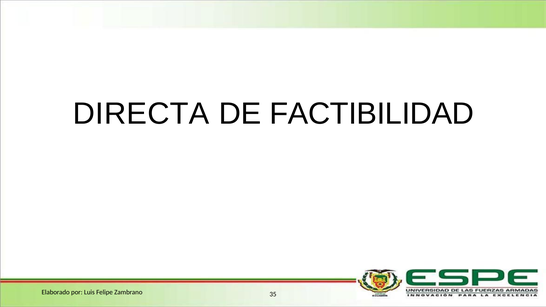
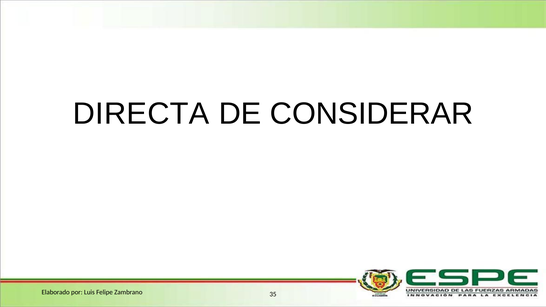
FACTIBILIDAD: FACTIBILIDAD -> CONSIDERAR
